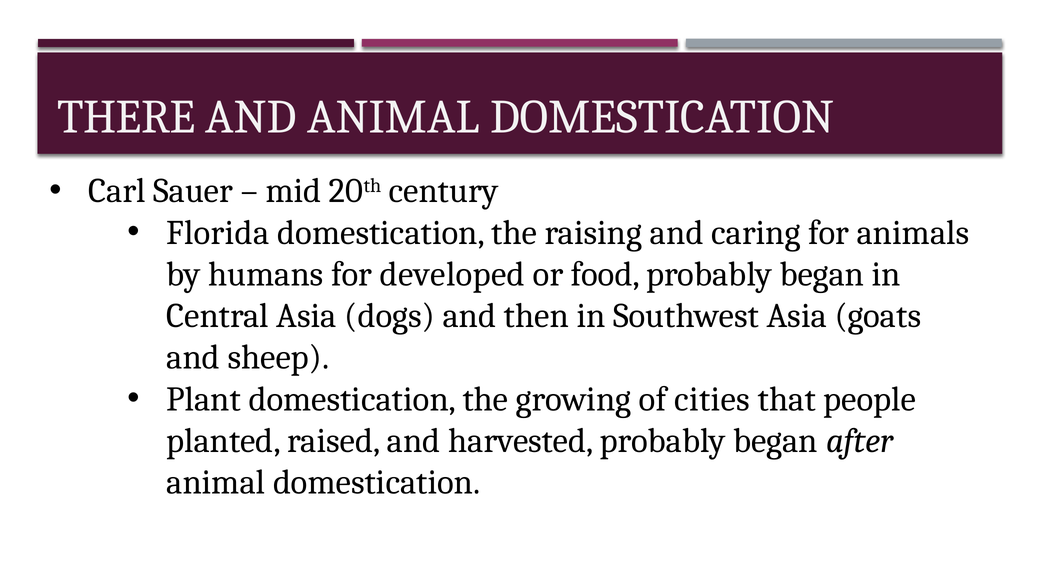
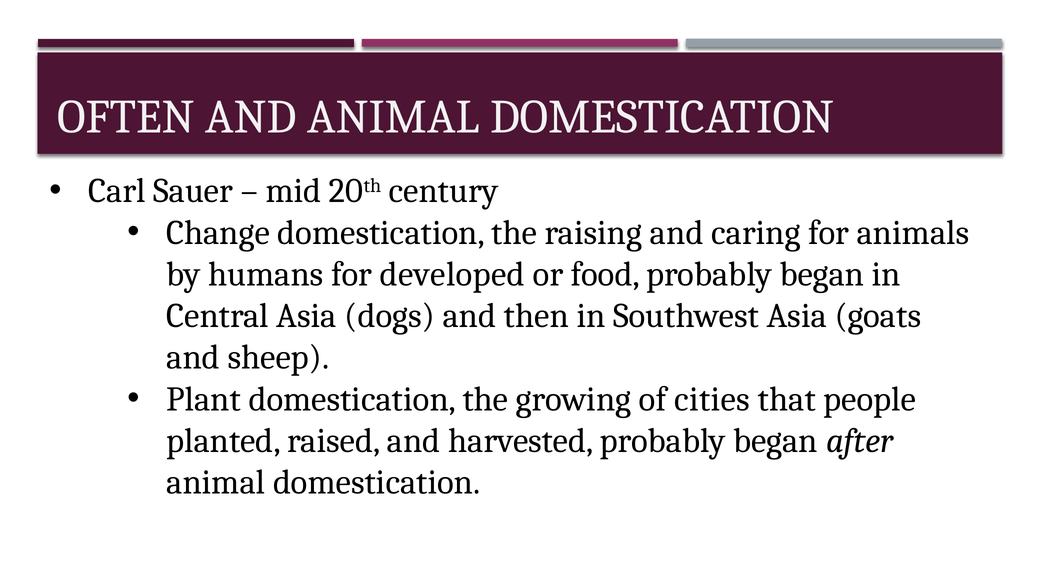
THERE: THERE -> OFTEN
Florida: Florida -> Change
